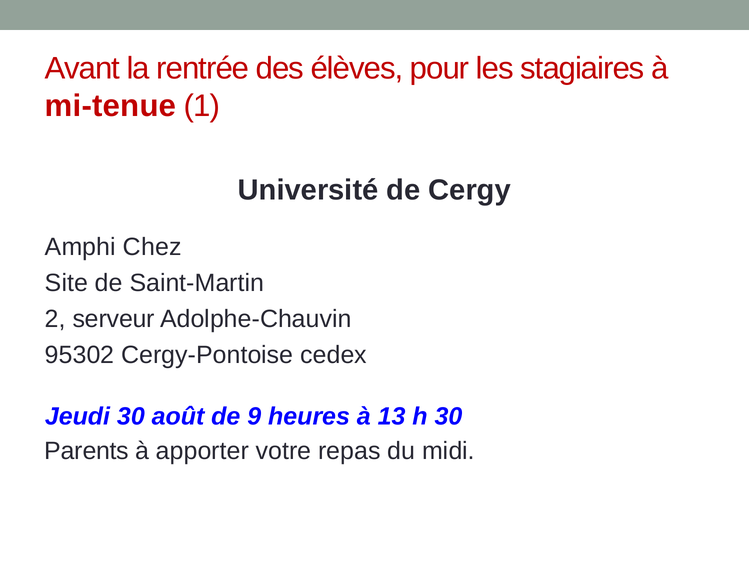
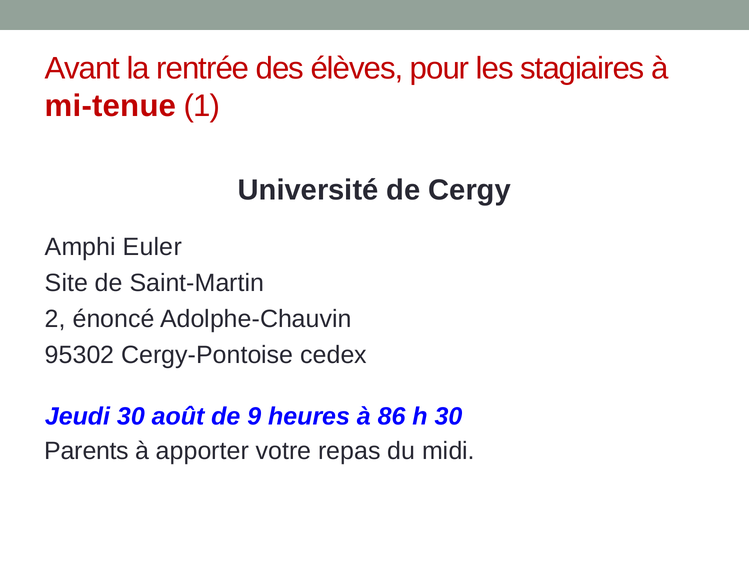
Chez: Chez -> Euler
serveur: serveur -> énoncé
13: 13 -> 86
